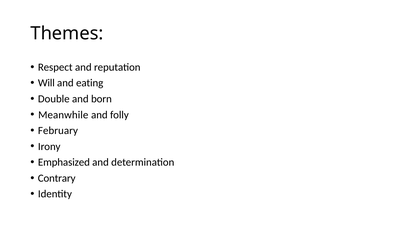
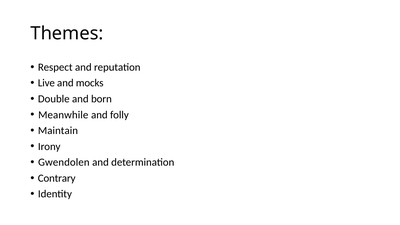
Will: Will -> Live
eating: eating -> mocks
February: February -> Maintain
Emphasized: Emphasized -> Gwendolen
